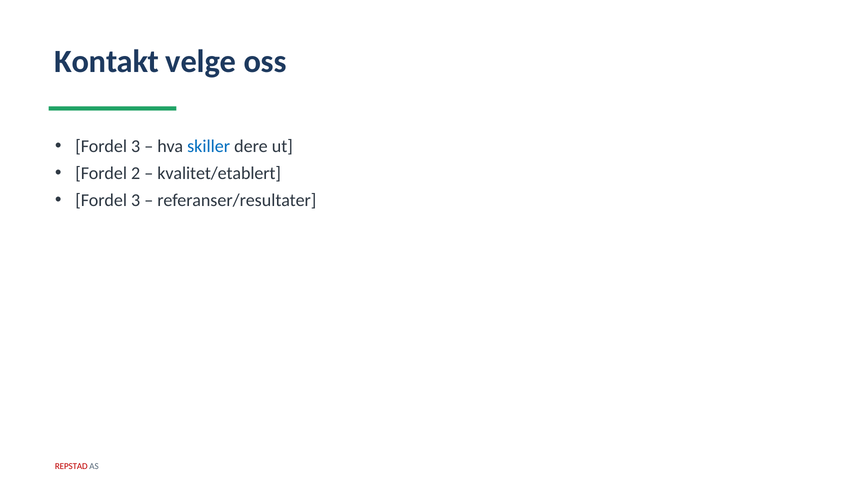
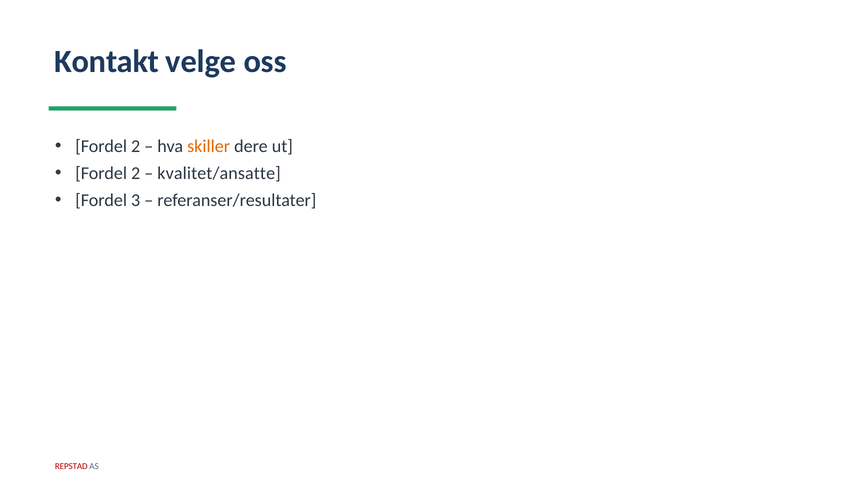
3 at (136, 147): 3 -> 2
skiller colour: blue -> orange
kvalitet/etablert: kvalitet/etablert -> kvalitet/ansatte
